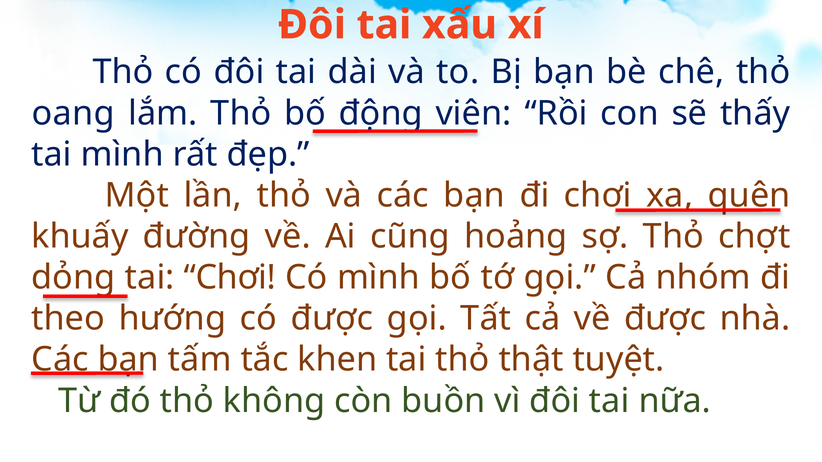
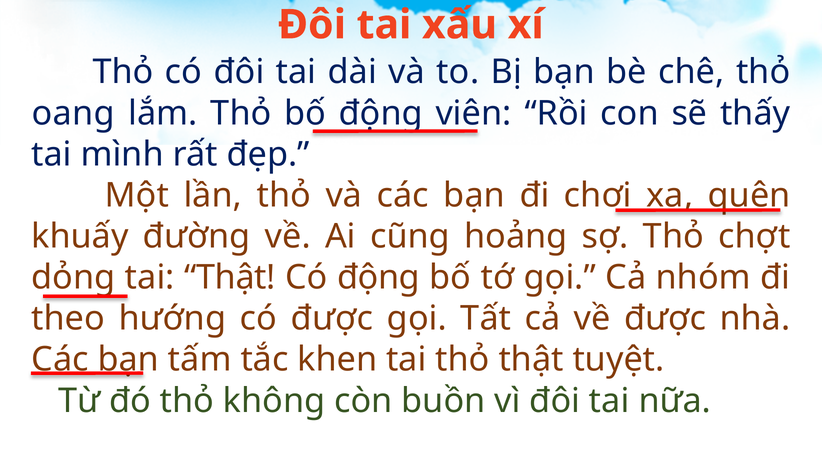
tai Chơi: Chơi -> Thật
Có mình: mình -> động
